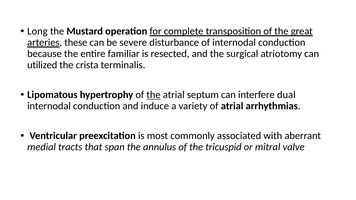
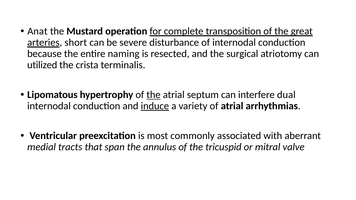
Long: Long -> Anat
these: these -> short
familiar: familiar -> naming
induce underline: none -> present
